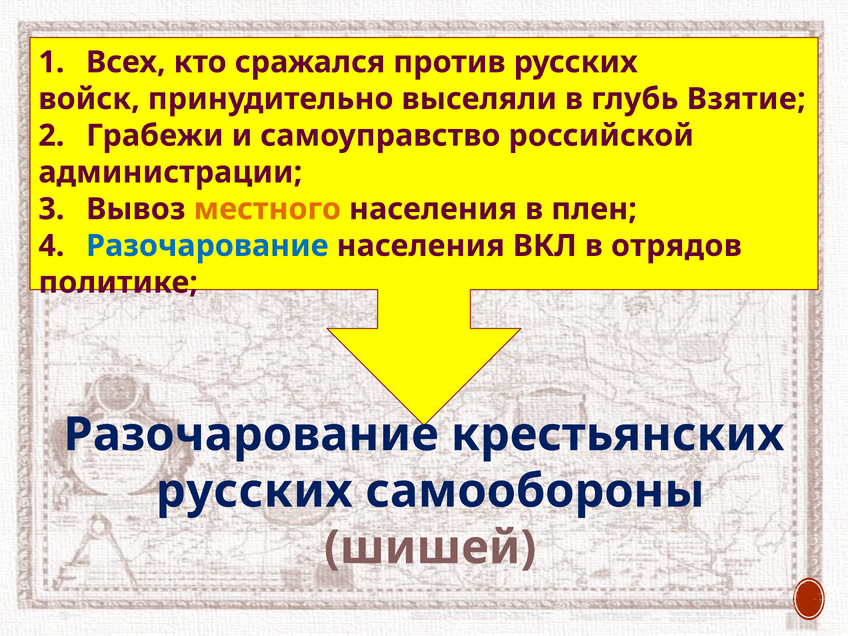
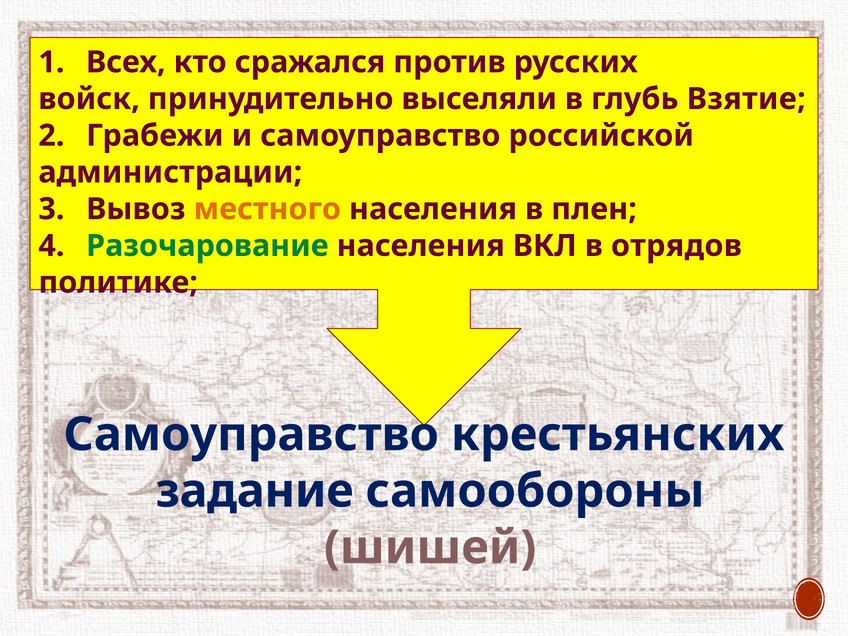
Разочарование at (207, 246) colour: blue -> green
Разочарование at (251, 435): Разочарование -> Самоуправство
русских at (254, 491): русских -> задание
